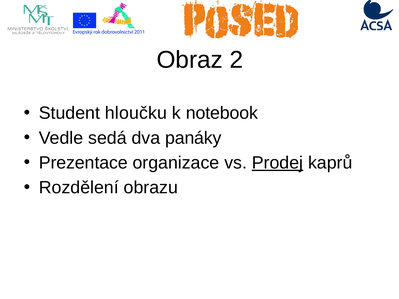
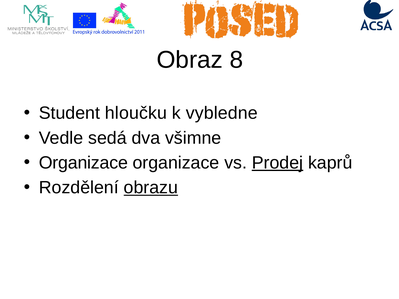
2: 2 -> 8
notebook: notebook -> vybledne
panáky: panáky -> všimne
Prezentace at (83, 163): Prezentace -> Organizace
obrazu underline: none -> present
